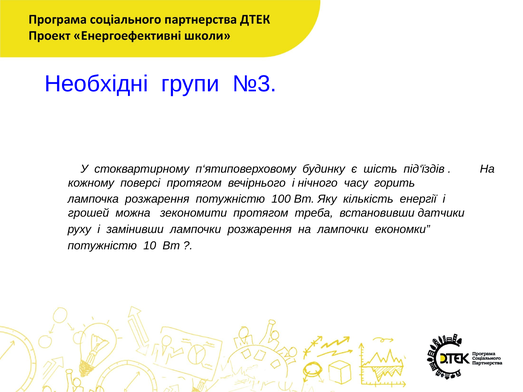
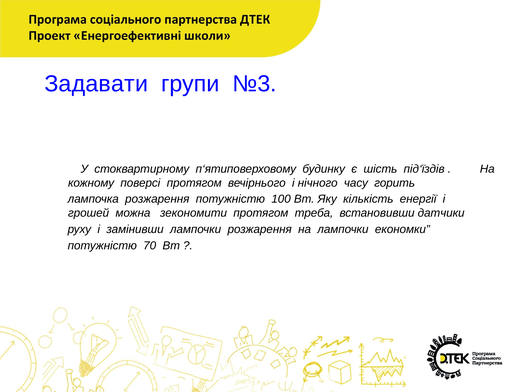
Необхідні: Необхідні -> Задавати
10: 10 -> 70
